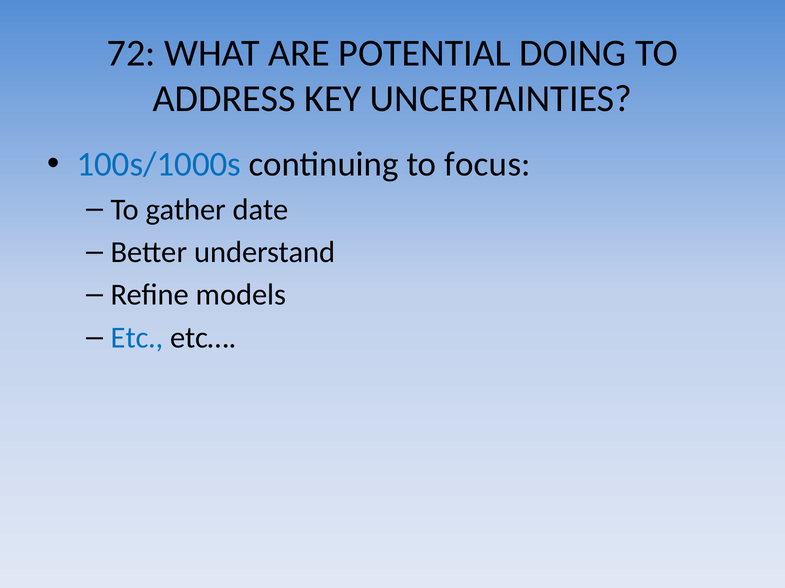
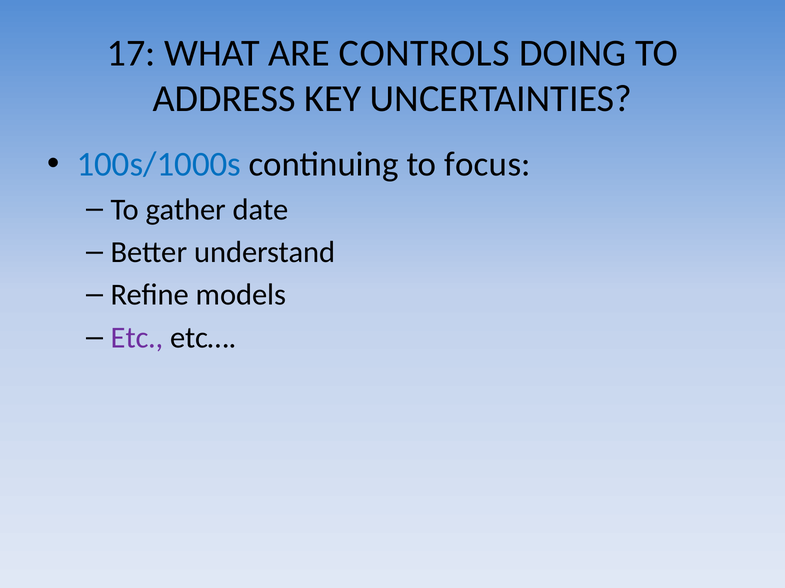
72: 72 -> 17
POTENTIAL: POTENTIAL -> CONTROLS
Etc colour: blue -> purple
